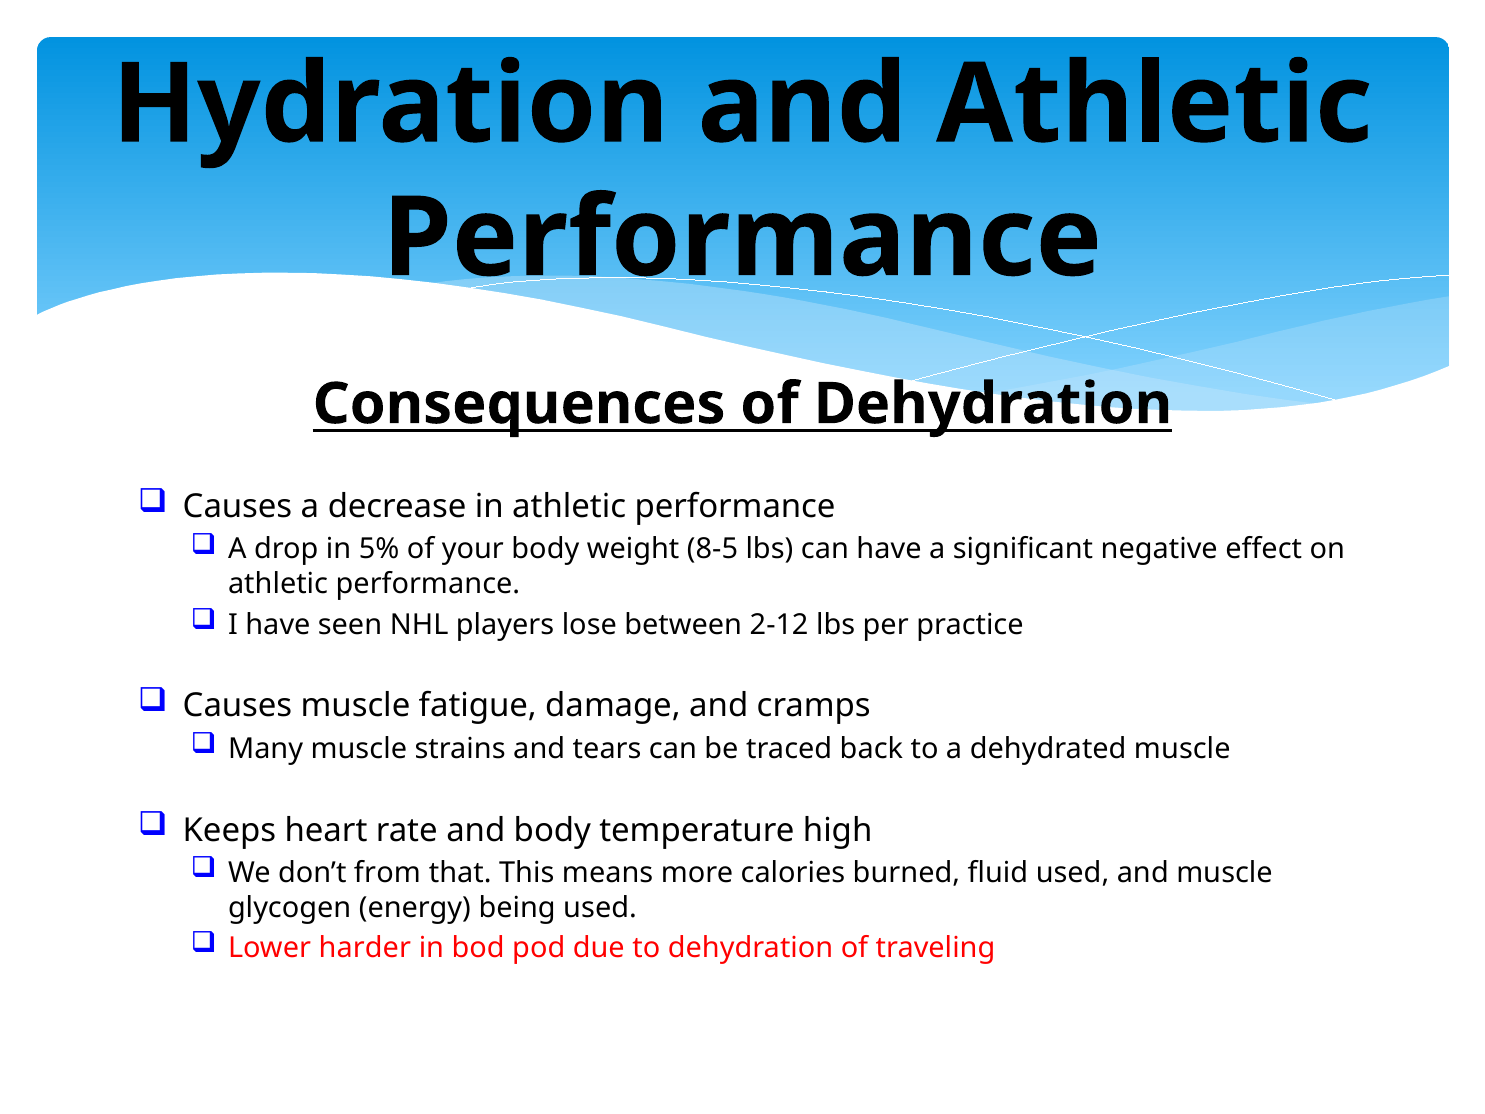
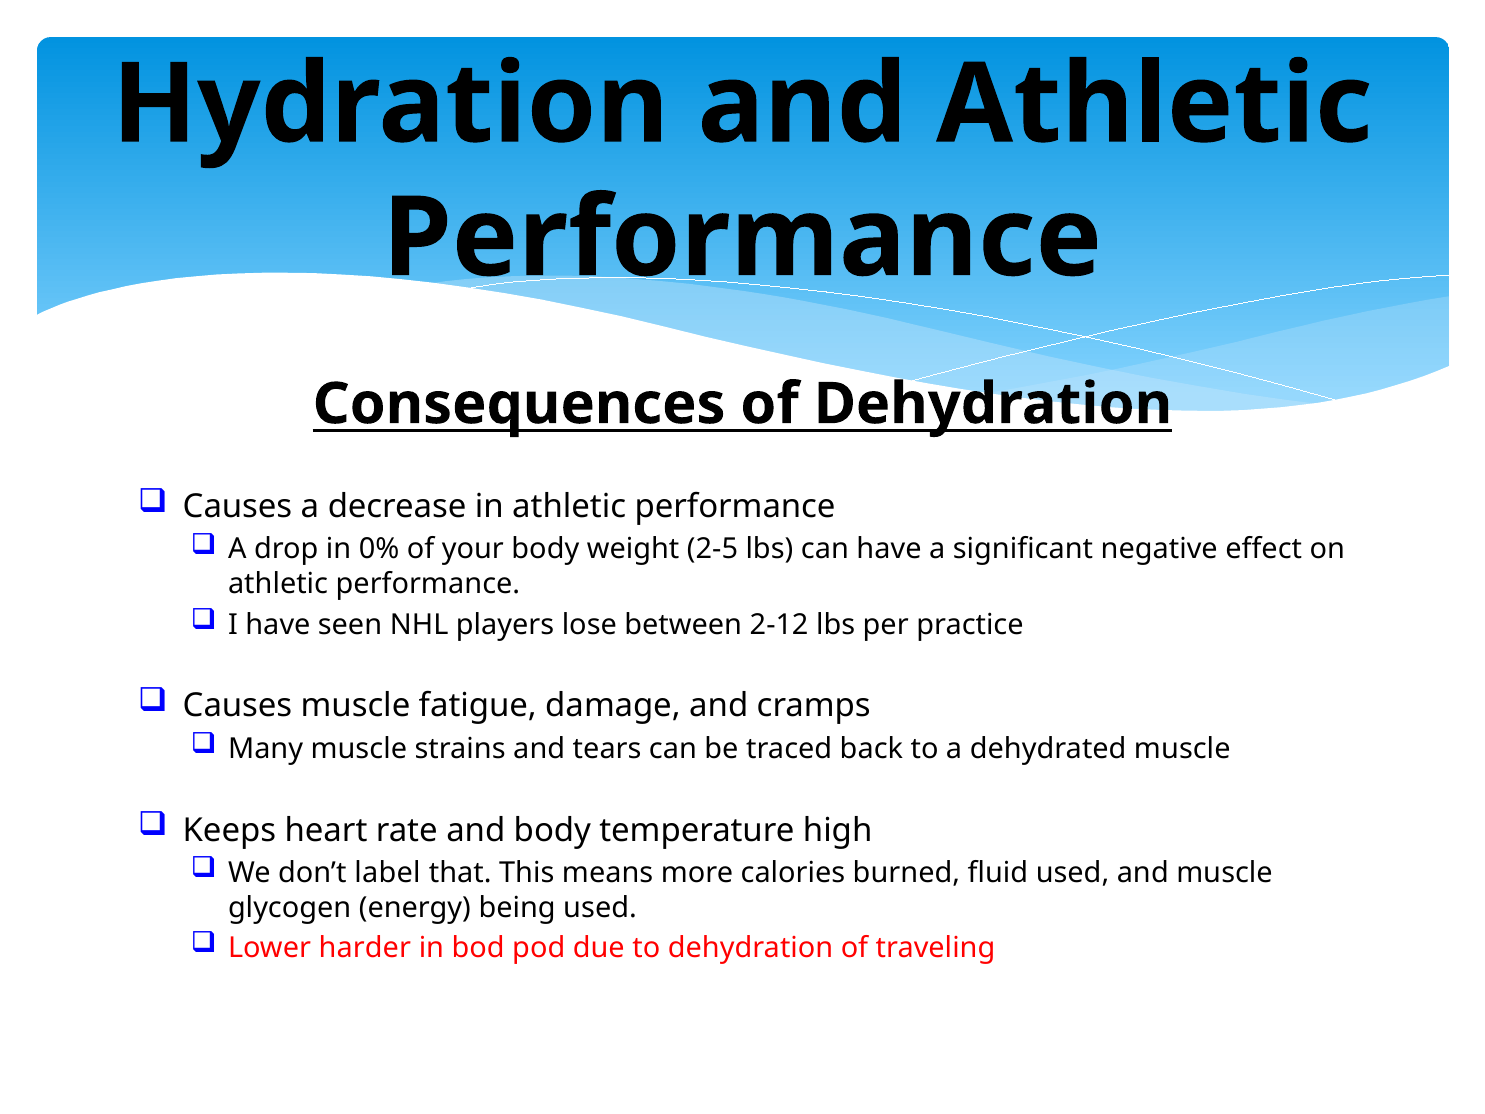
5%: 5% -> 0%
8-5: 8-5 -> 2-5
from: from -> label
